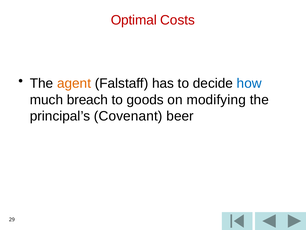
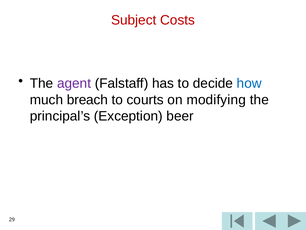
Optimal: Optimal -> Subject
agent colour: orange -> purple
goods: goods -> courts
Covenant: Covenant -> Exception
